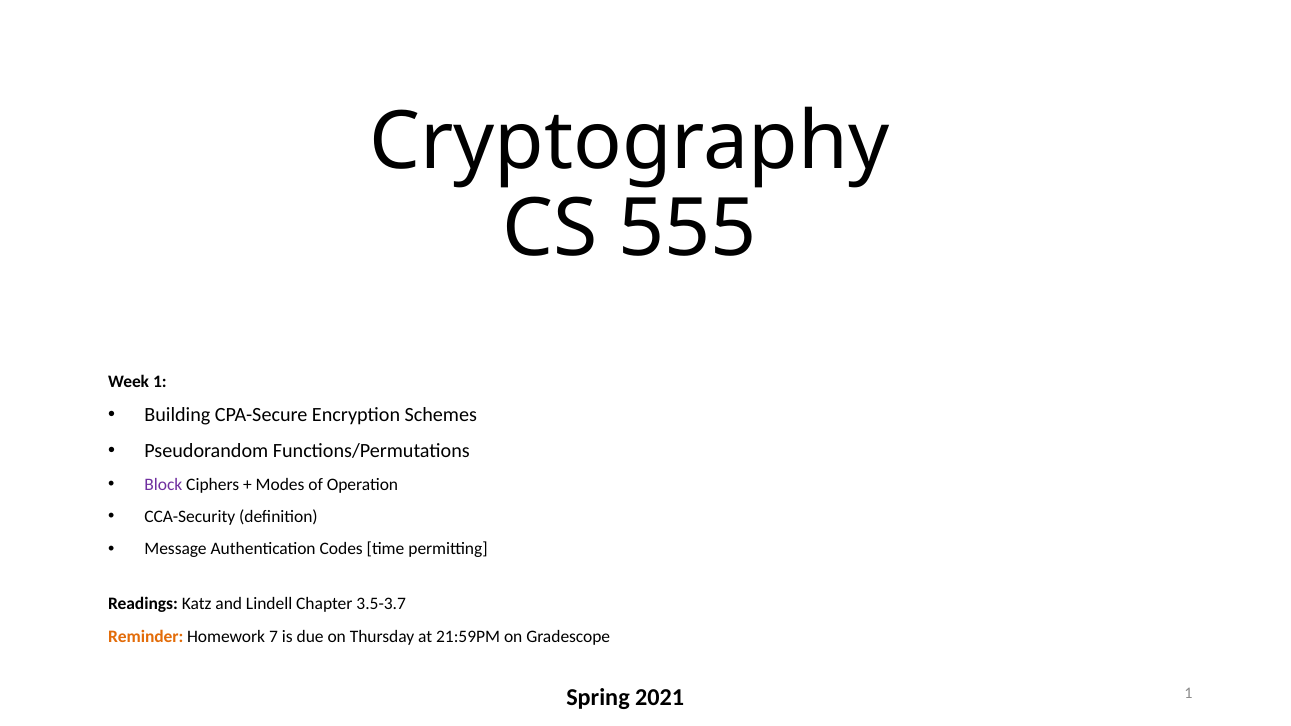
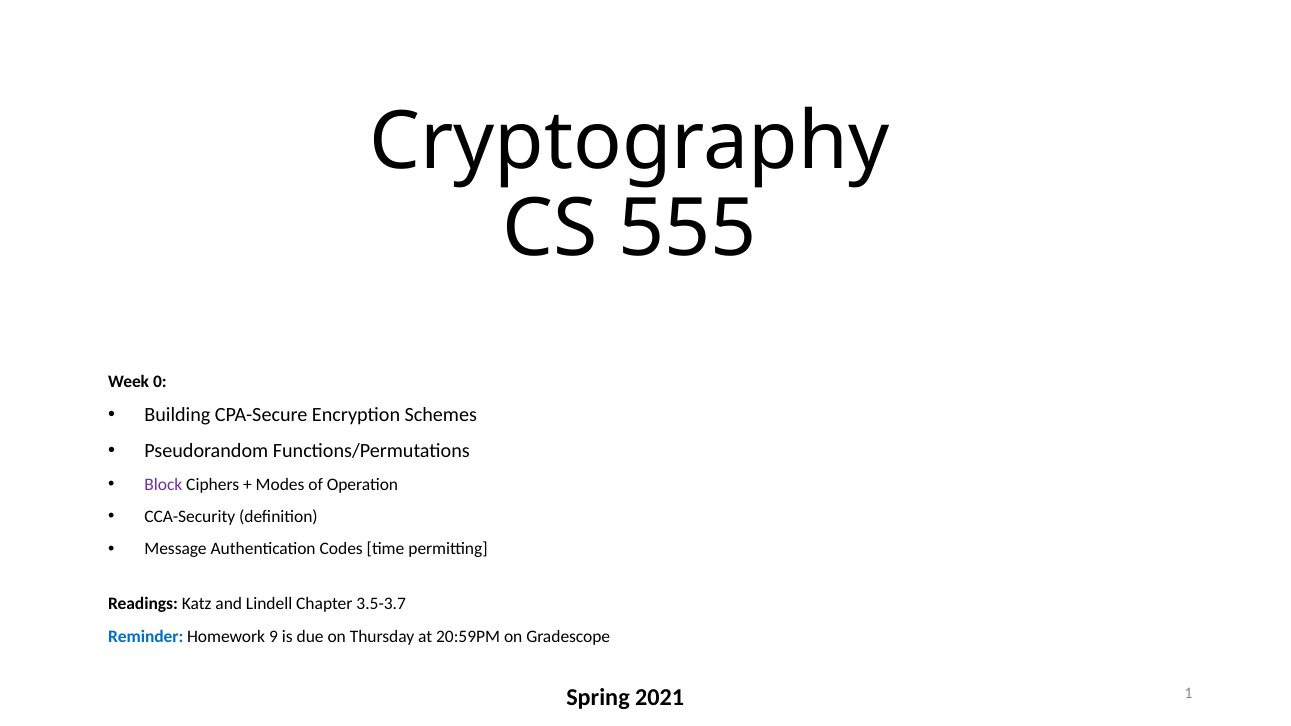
Week 1: 1 -> 0
Reminder colour: orange -> blue
7: 7 -> 9
21:59PM: 21:59PM -> 20:59PM
